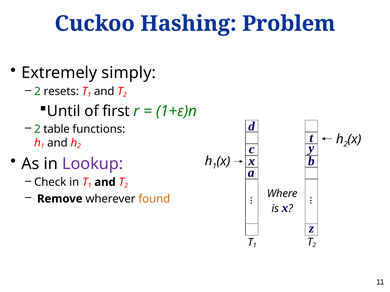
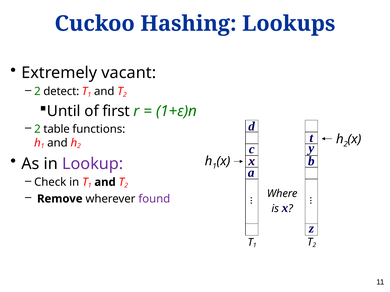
Problem: Problem -> Lookups
simply: simply -> vacant
resets: resets -> detect
found colour: orange -> purple
